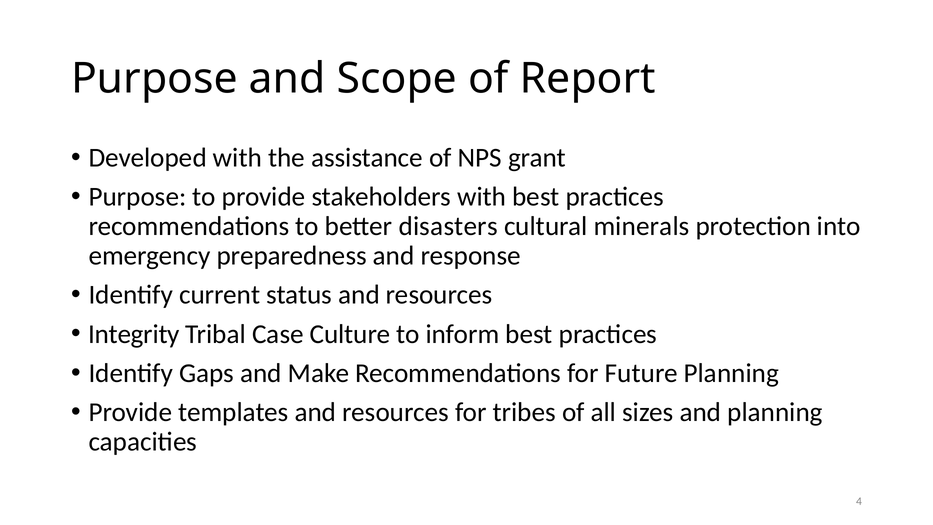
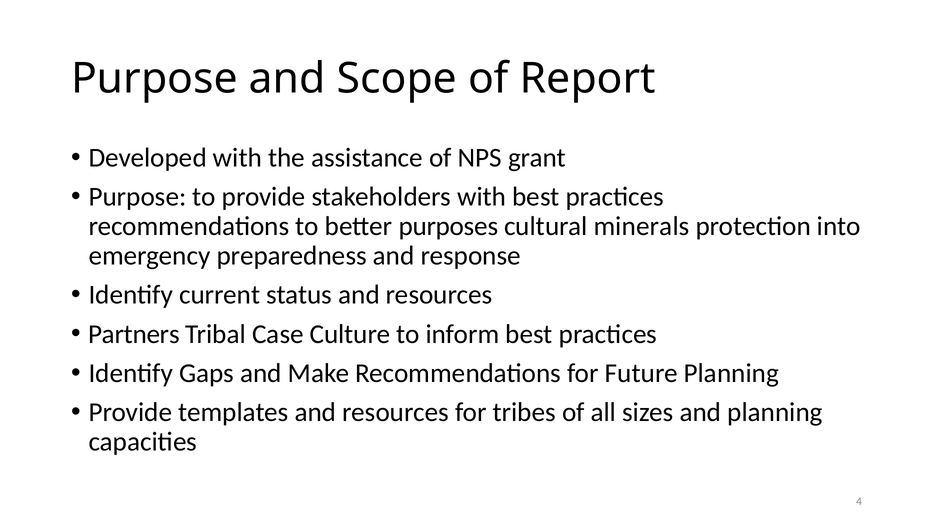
disasters: disasters -> purposes
Integrity: Integrity -> Partners
